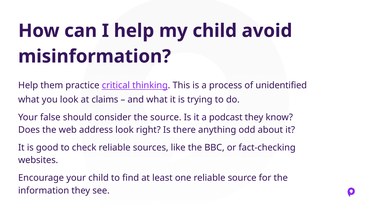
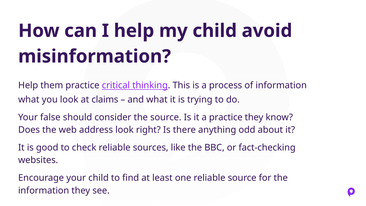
of unidentified: unidentified -> information
a podcast: podcast -> practice
